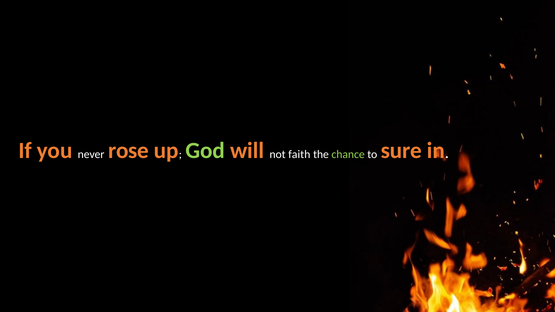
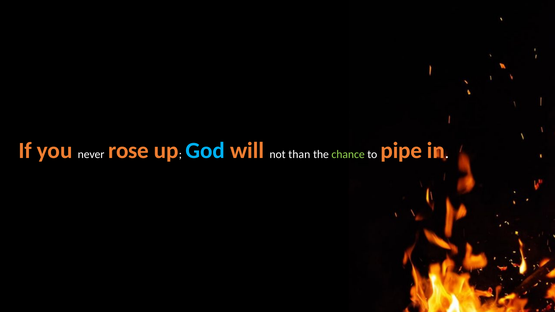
God colour: light green -> light blue
faith: faith -> than
sure: sure -> pipe
